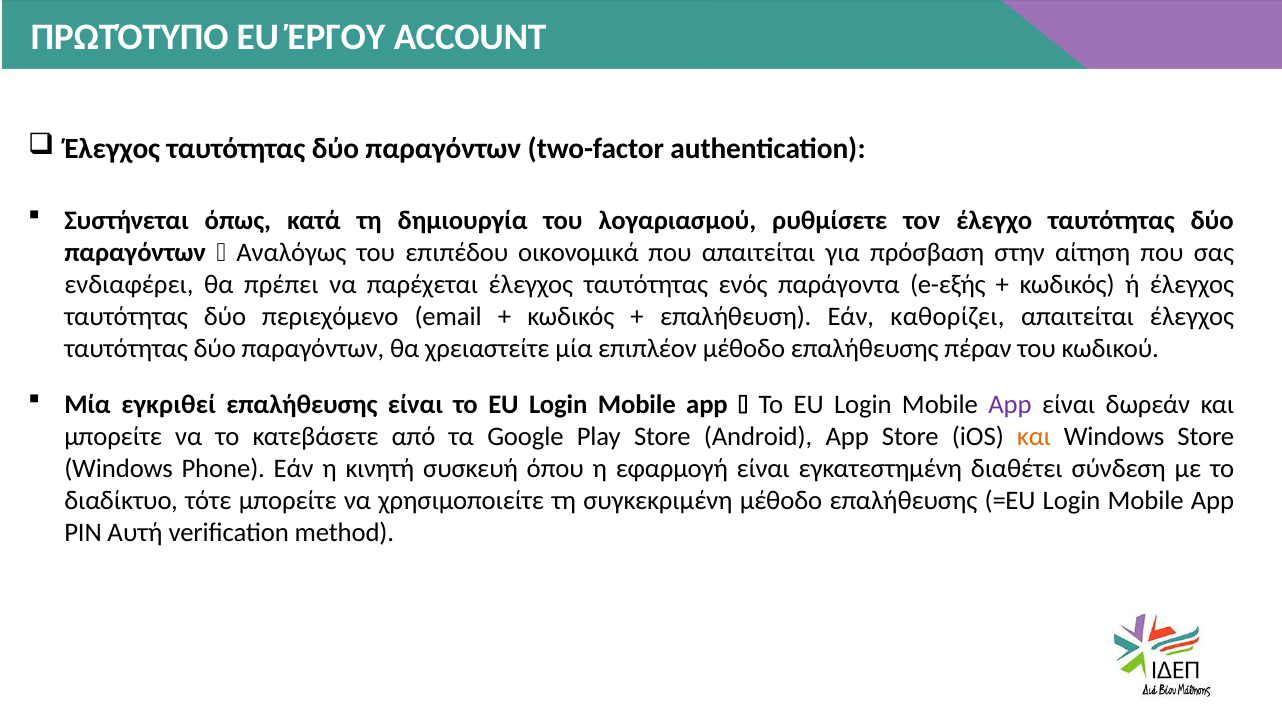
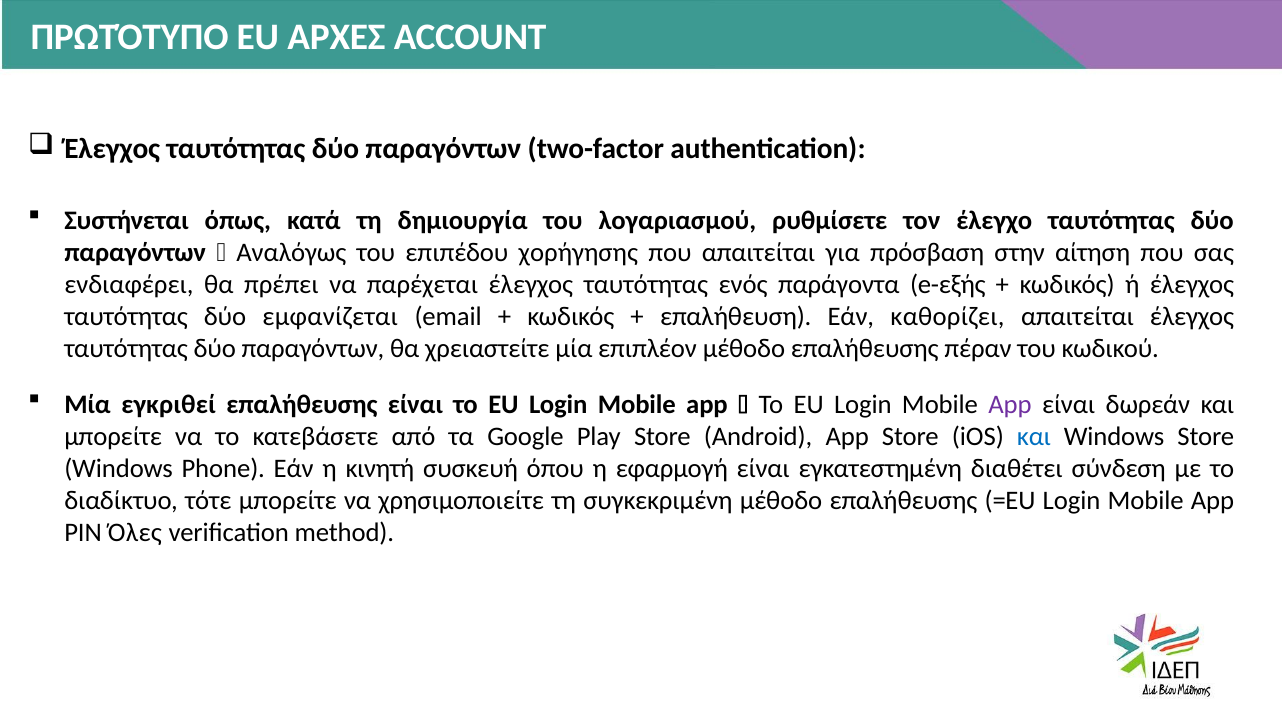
ΈΡΓΟΥ: ΈΡΓΟΥ -> ΑΡΧΕΣ
οικονομικά: οικονομικά -> χορήγησης
περιεχόμενο: περιεχόμενο -> εμφανίζεται
και at (1034, 436) colour: orange -> blue
Aυτή: Aυτή -> Όλες
